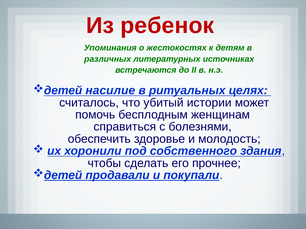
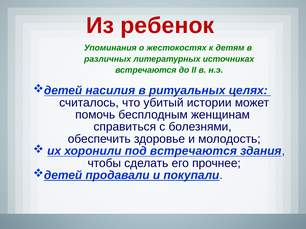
насилие: насилие -> насилия
под собственного: собственного -> встречаются
